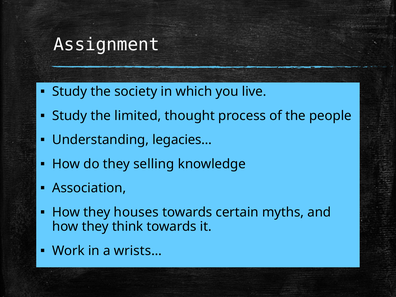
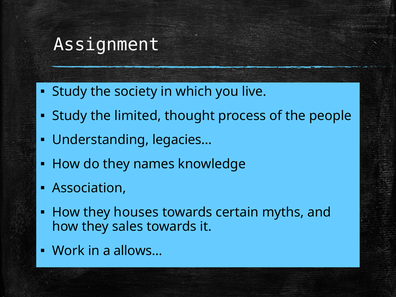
selling: selling -> names
think: think -> sales
wrists…: wrists… -> allows…
